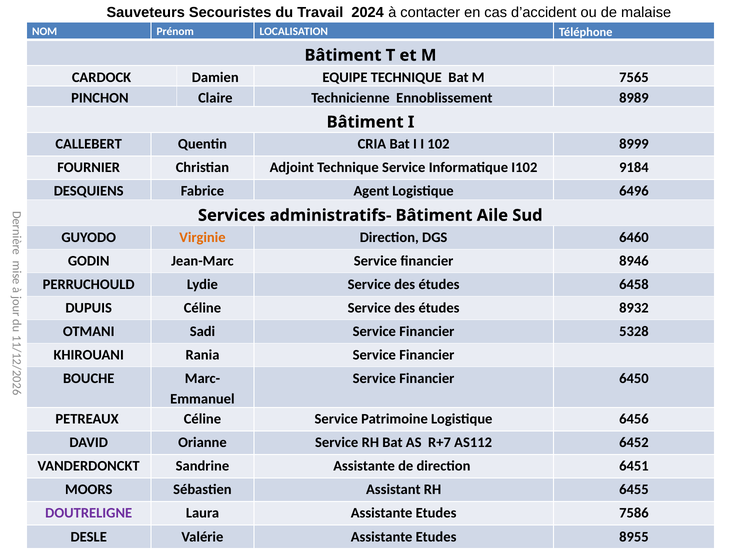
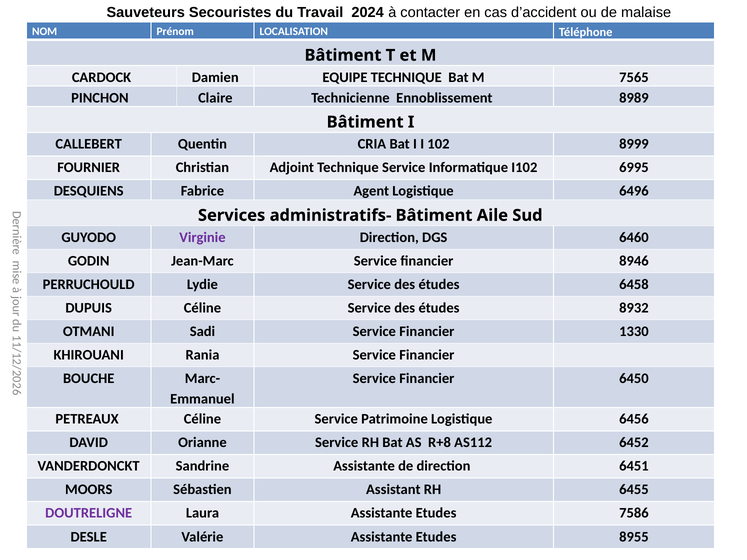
9184: 9184 -> 6995
Virginie colour: orange -> purple
5328: 5328 -> 1330
R+7: R+7 -> R+8
